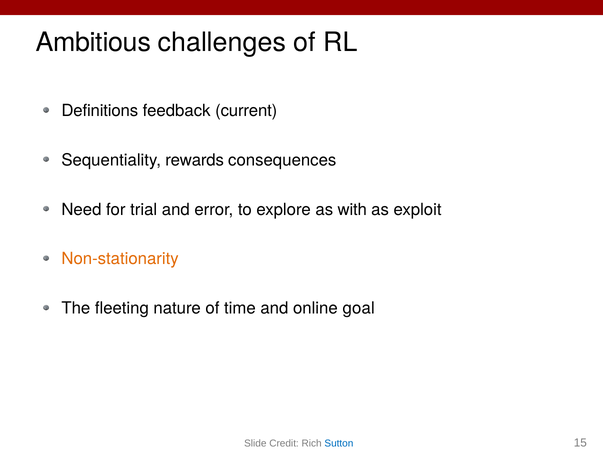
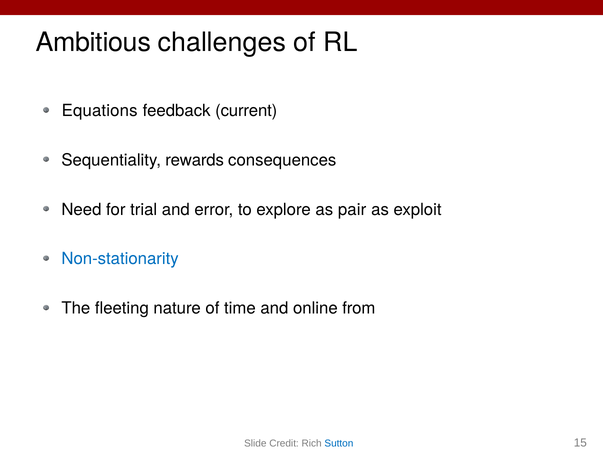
Definitions: Definitions -> Equations
with: with -> pair
Non-stationarity colour: orange -> blue
goal: goal -> from
